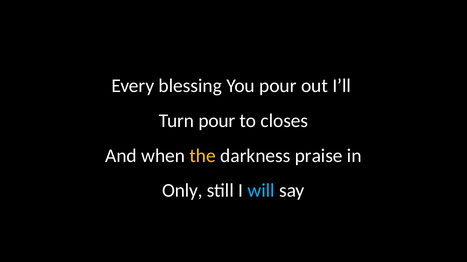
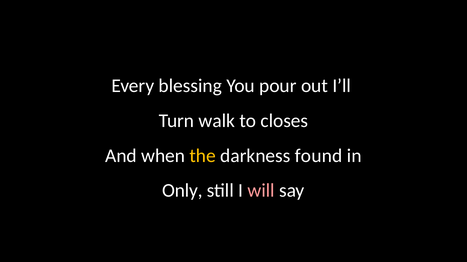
Turn pour: pour -> walk
praise: praise -> found
will colour: light blue -> pink
